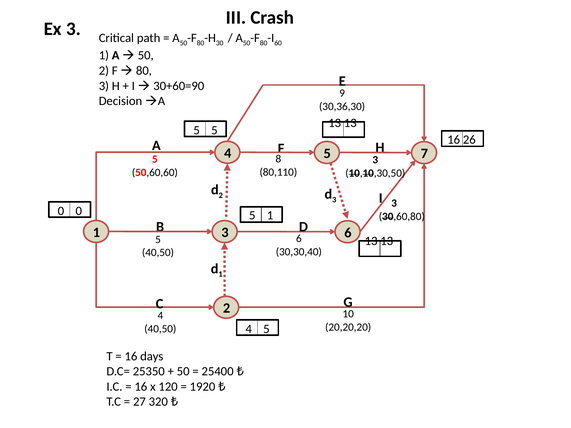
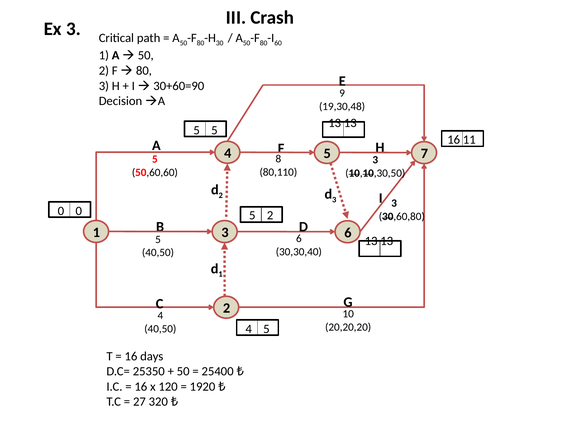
30,36,30: 30,36,30 -> 19,30,48
26: 26 -> 11
5 1: 1 -> 2
